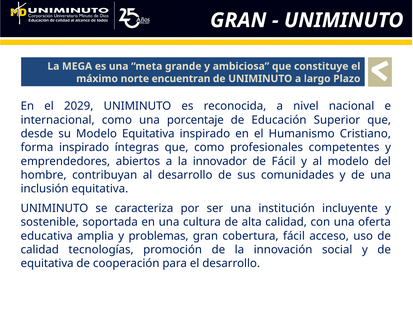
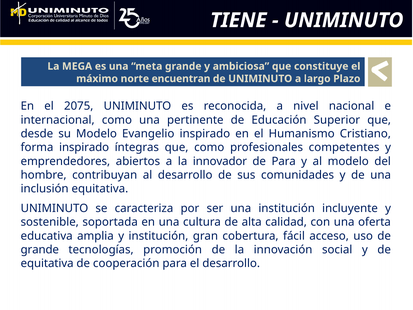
GRAN at (238, 20): GRAN -> TIENE
2029: 2029 -> 2075
porcentaje: porcentaje -> pertinente
Modelo Equitativa: Equitativa -> Evangelio
de Fácil: Fácil -> Para
y problemas: problemas -> institución
calidad at (40, 250): calidad -> grande
